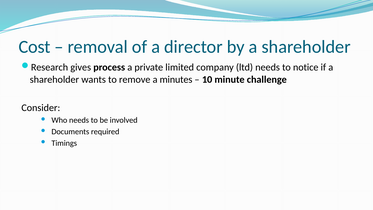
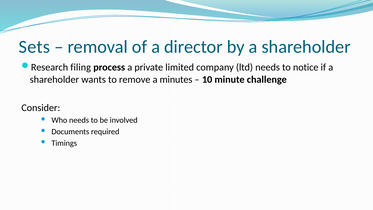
Cost: Cost -> Sets
gives: gives -> filing
